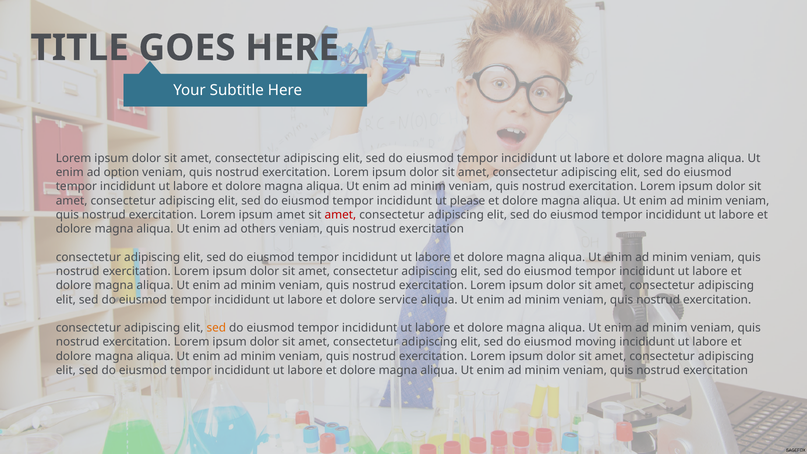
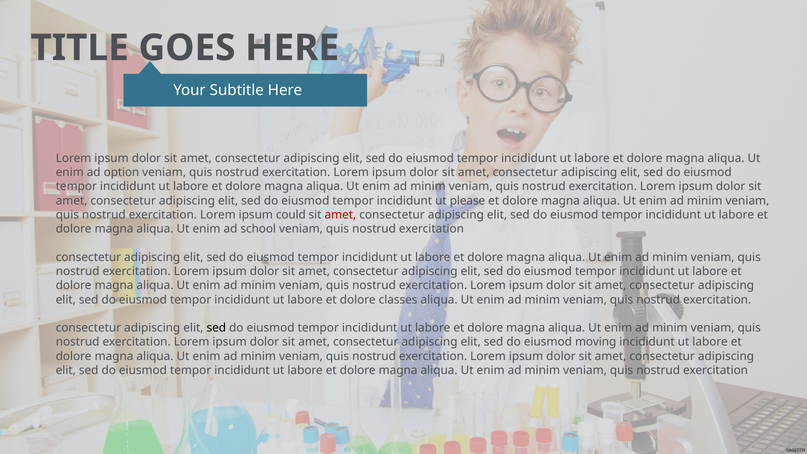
ipsum amet: amet -> could
others: others -> school
service: service -> classes
sed at (216, 328) colour: orange -> black
